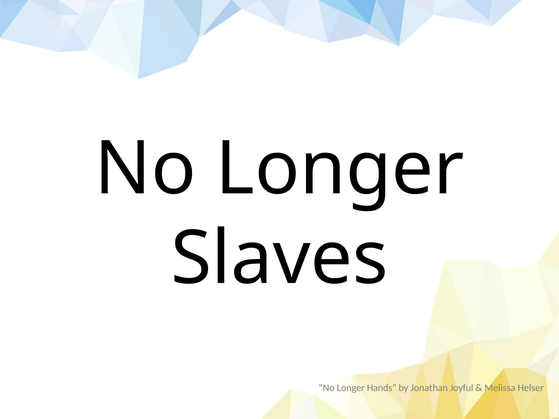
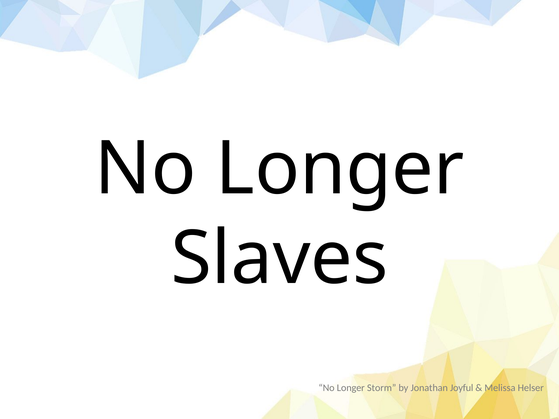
Hands: Hands -> Storm
